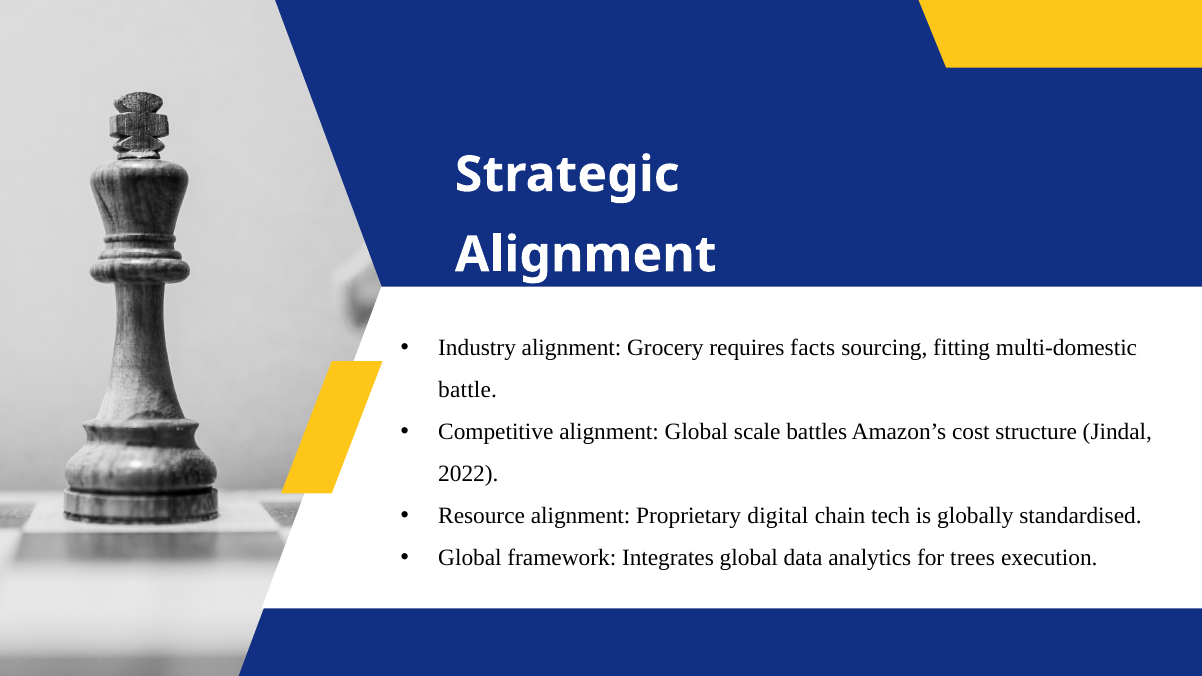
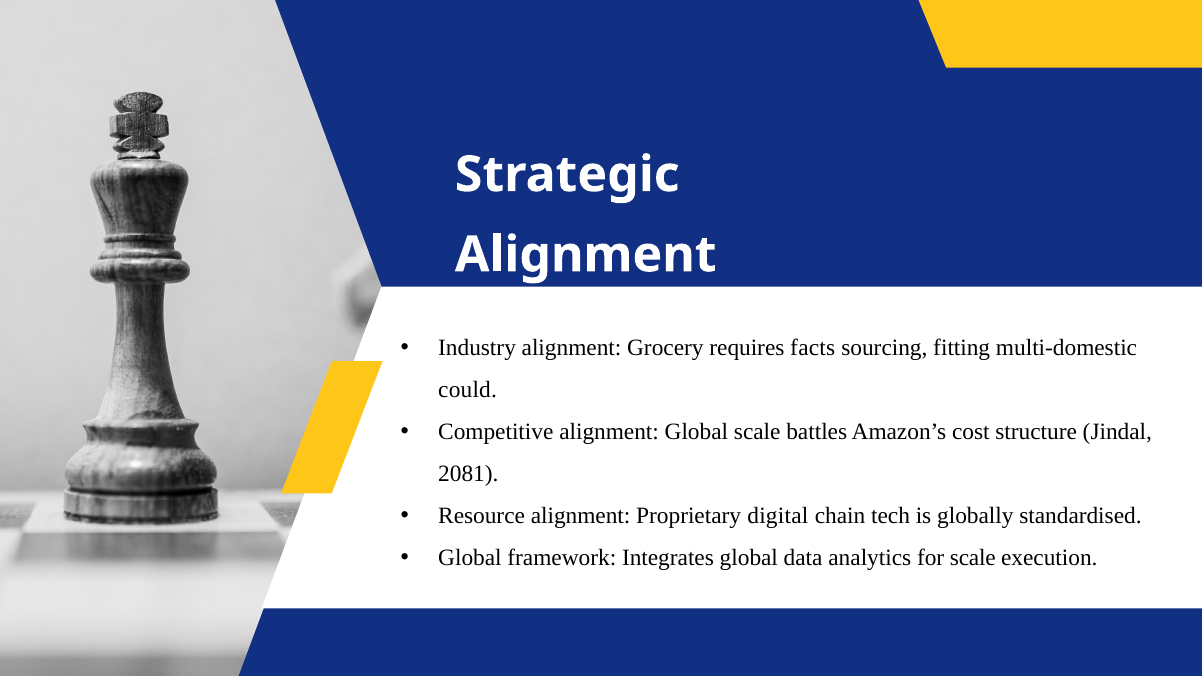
battle: battle -> could
2022: 2022 -> 2081
for trees: trees -> scale
